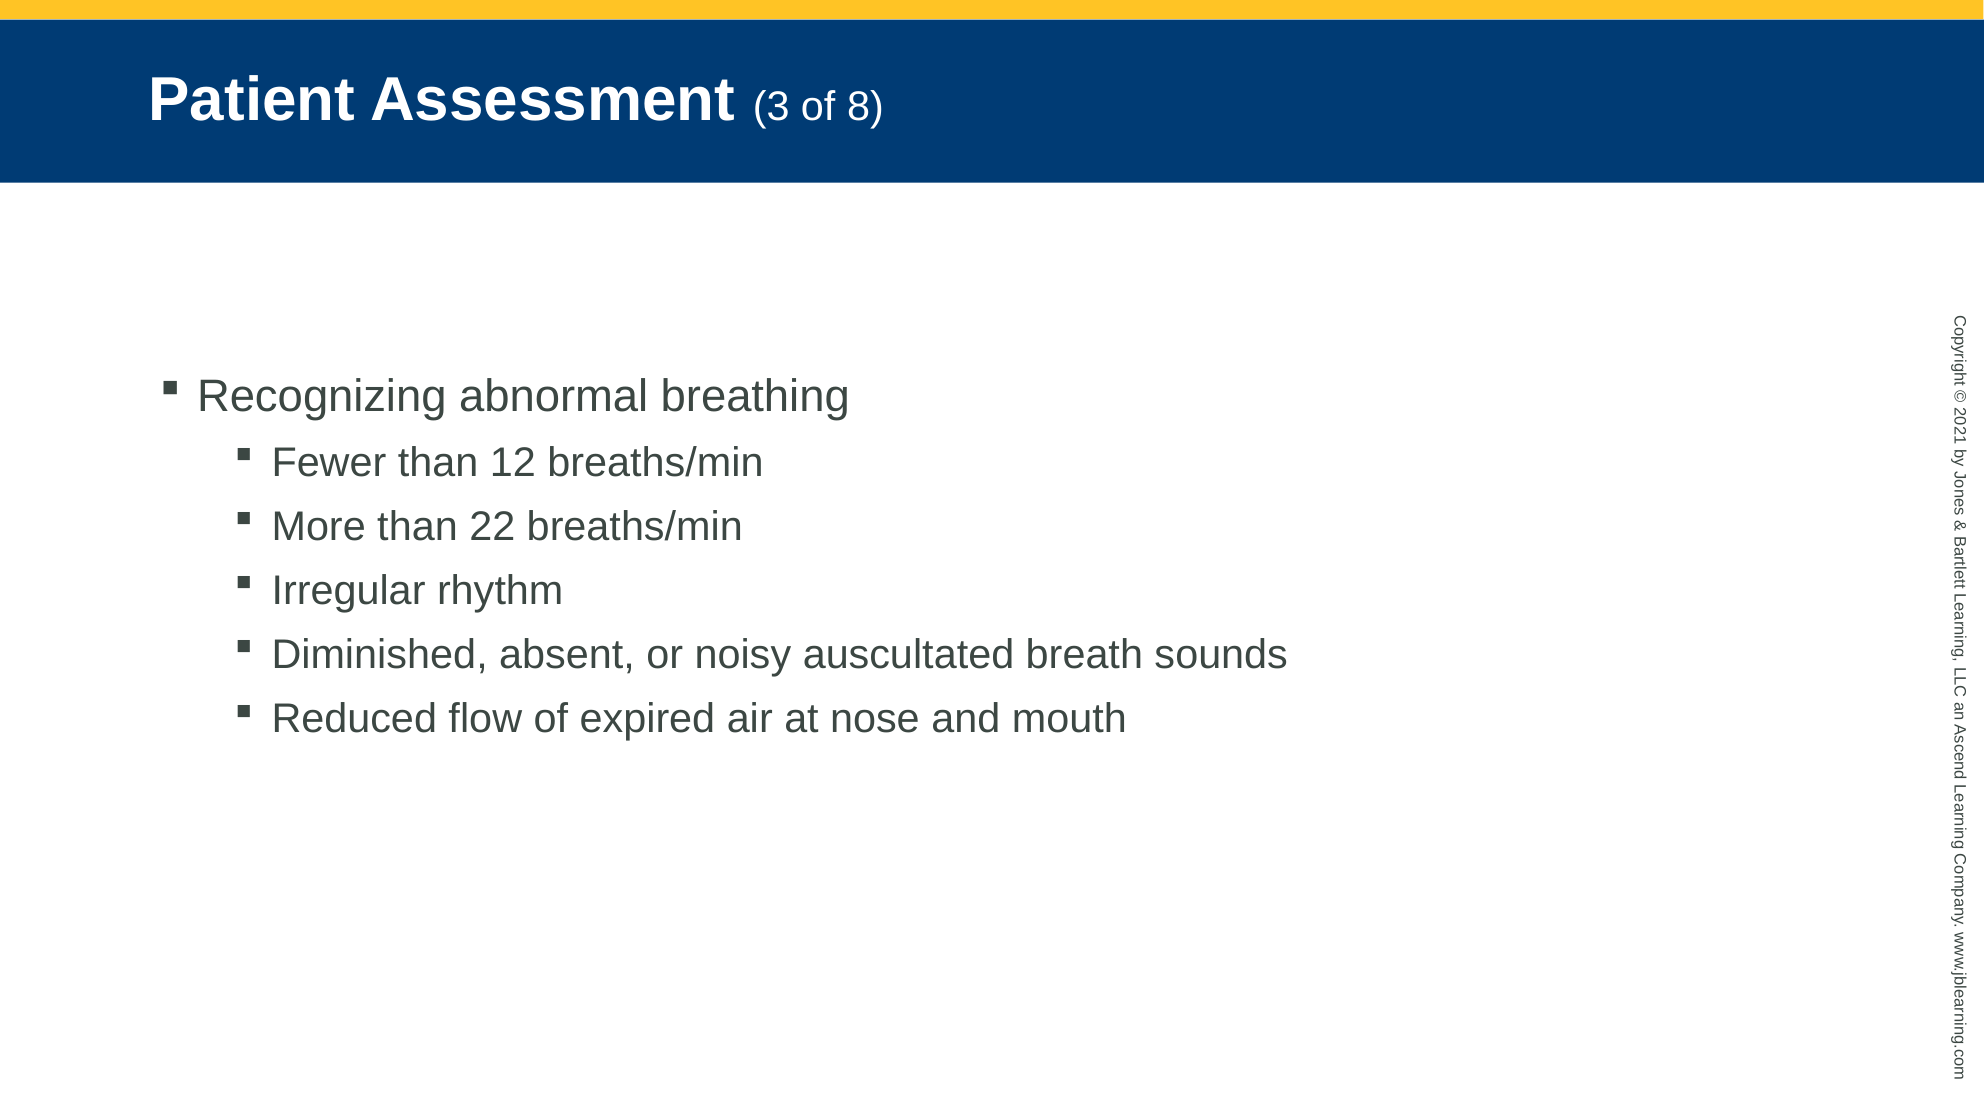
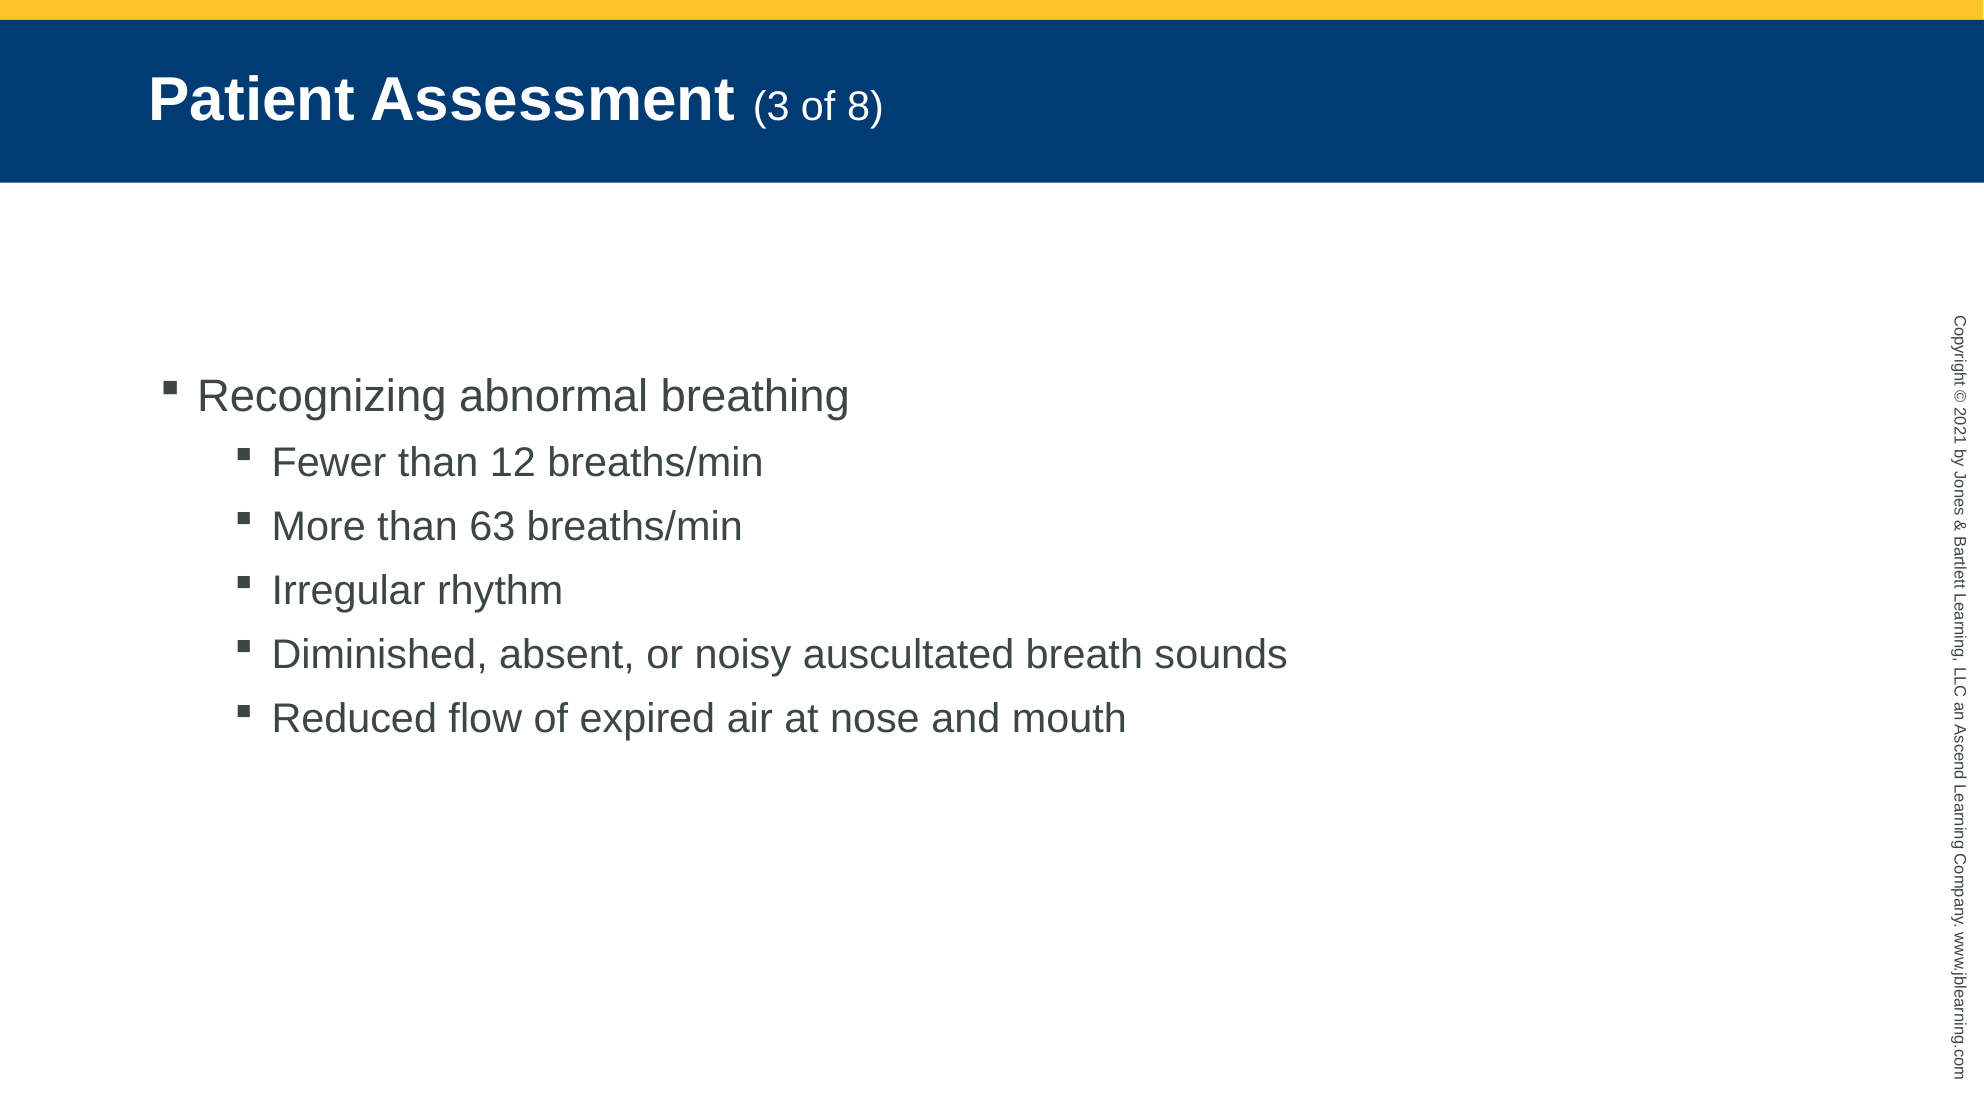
22: 22 -> 63
